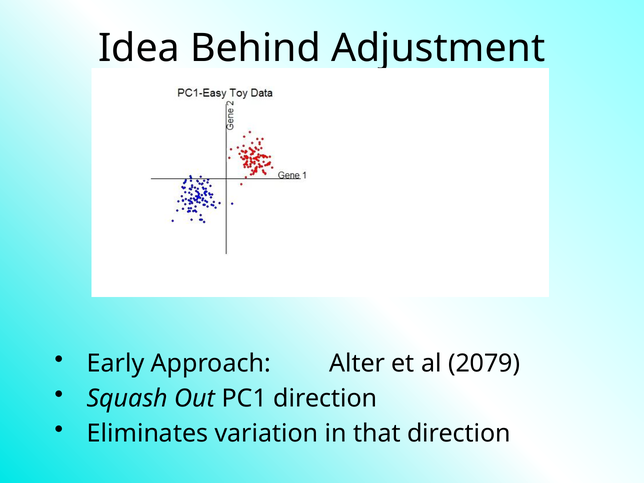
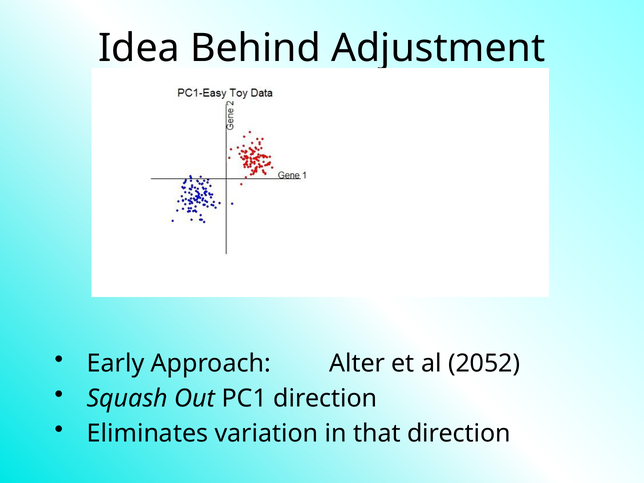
2079: 2079 -> 2052
